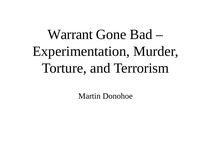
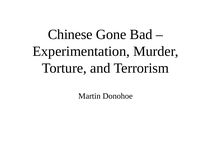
Warrant: Warrant -> Chinese
